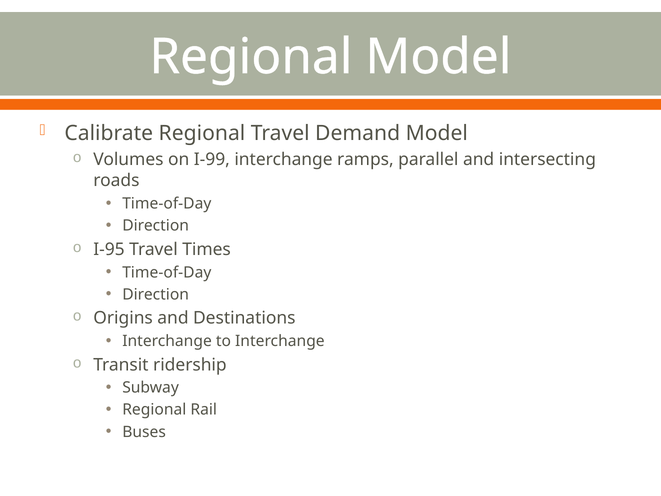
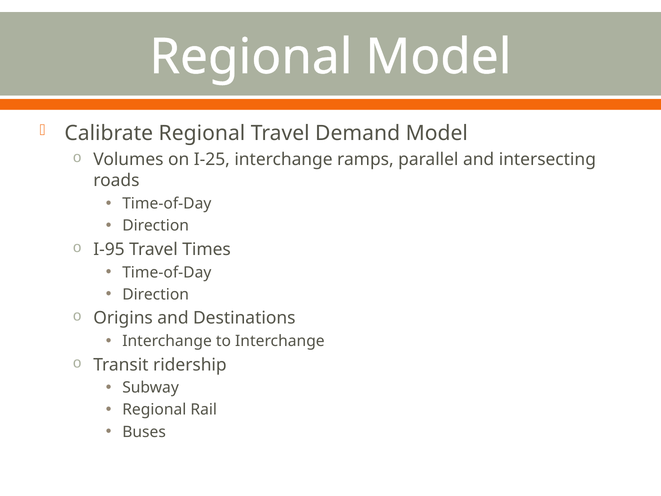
I-99: I-99 -> I-25
